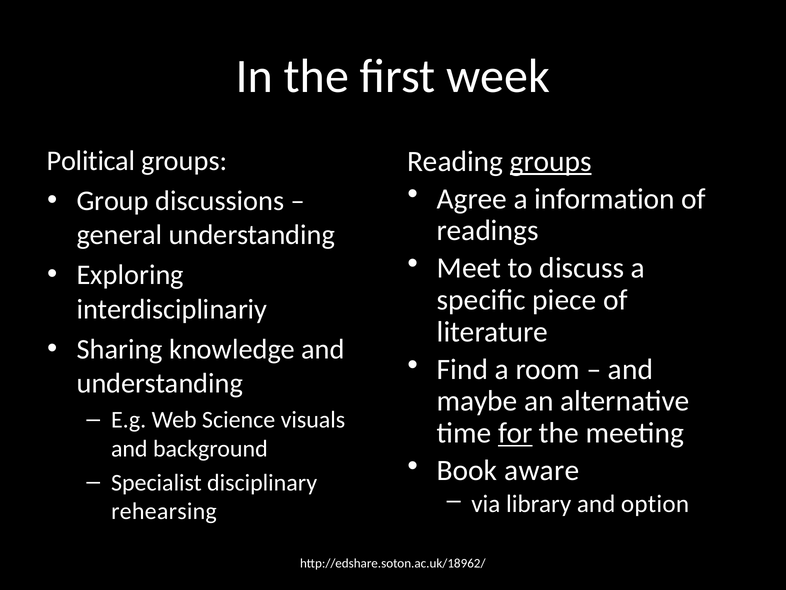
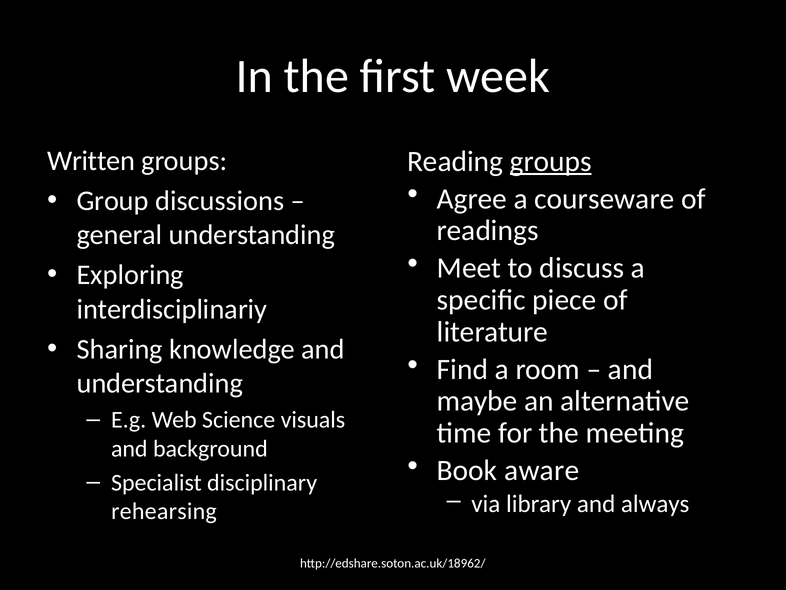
Political: Political -> Written
information: information -> courseware
for underline: present -> none
option: option -> always
